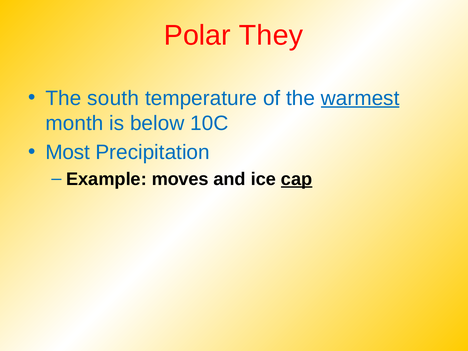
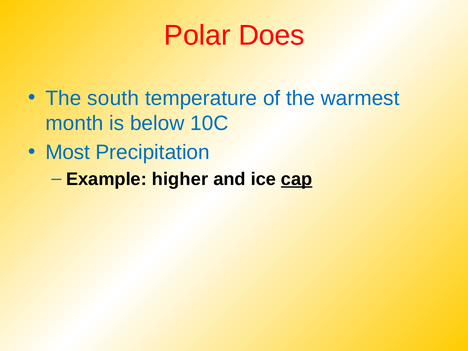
They: They -> Does
warmest underline: present -> none
moves: moves -> higher
